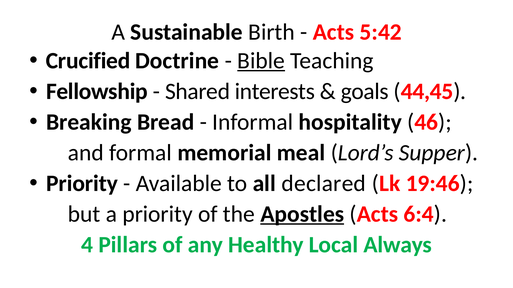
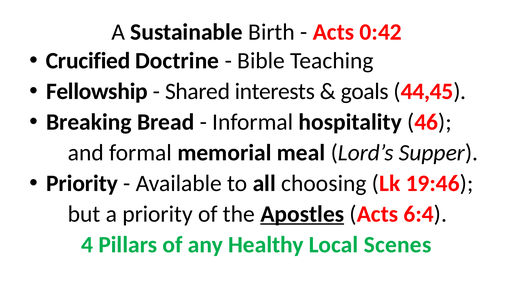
5:42: 5:42 -> 0:42
Bible underline: present -> none
declared: declared -> choosing
Always: Always -> Scenes
